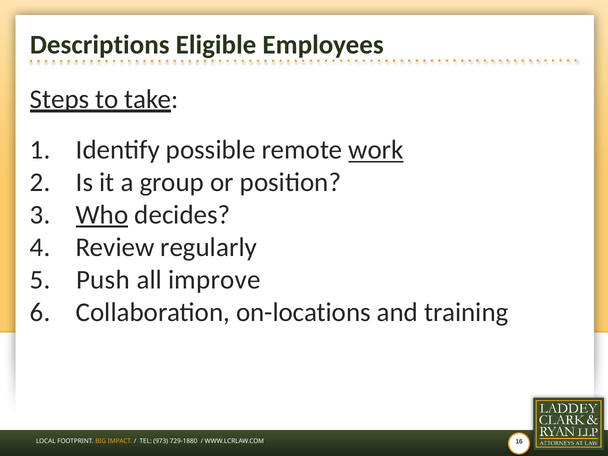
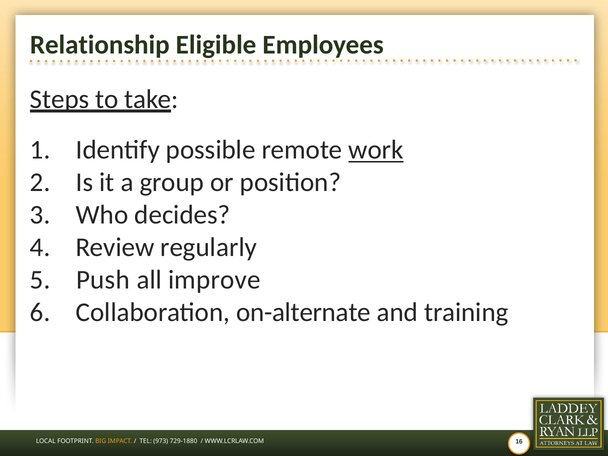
Descriptions: Descriptions -> Relationship
Who underline: present -> none
on-locations: on-locations -> on-alternate
